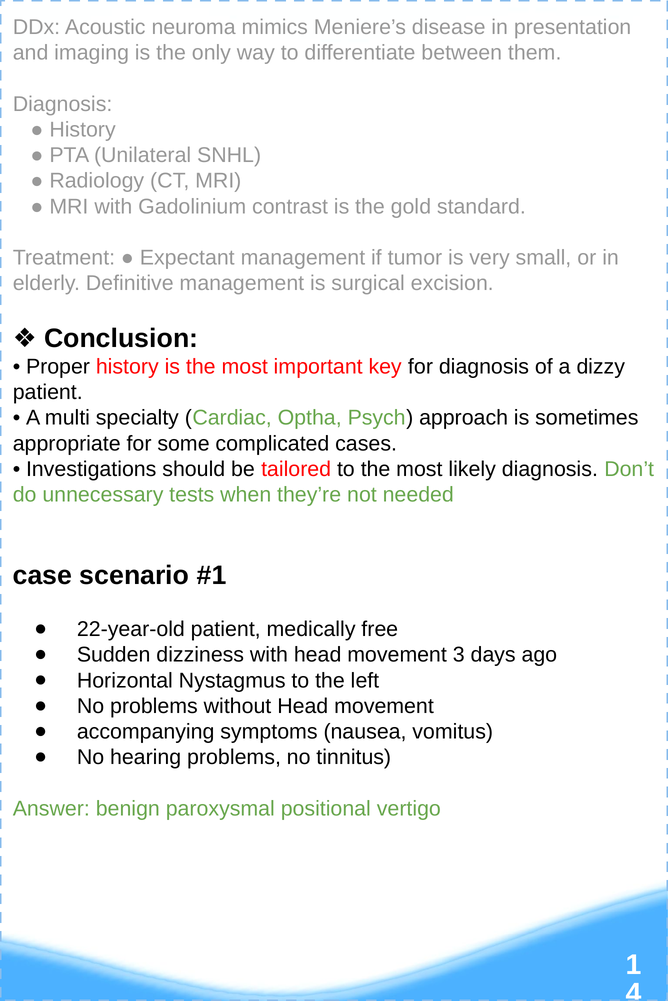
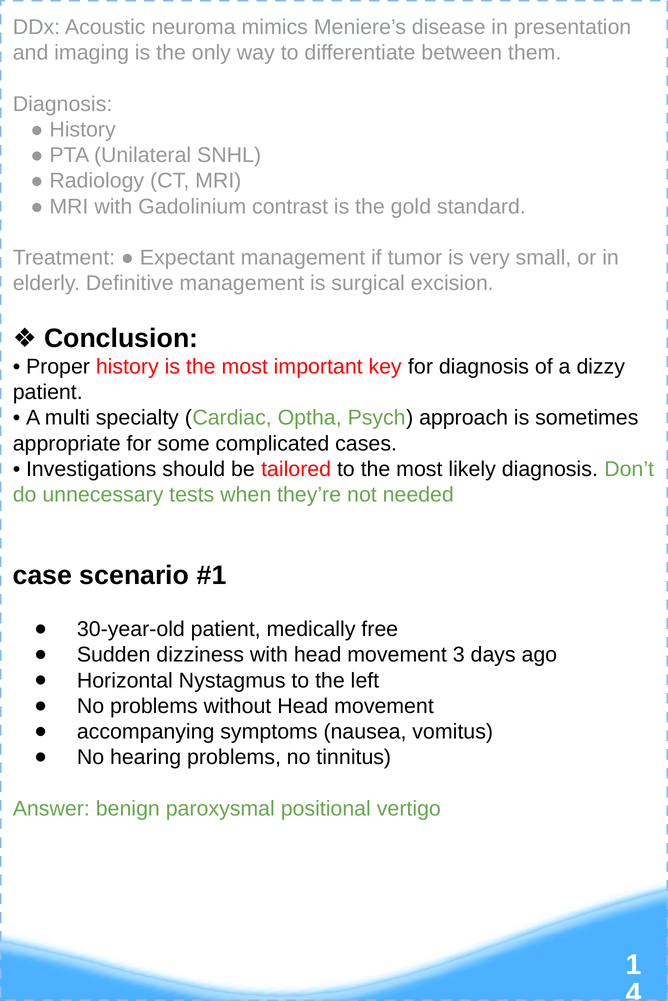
22-year-old: 22-year-old -> 30-year-old
